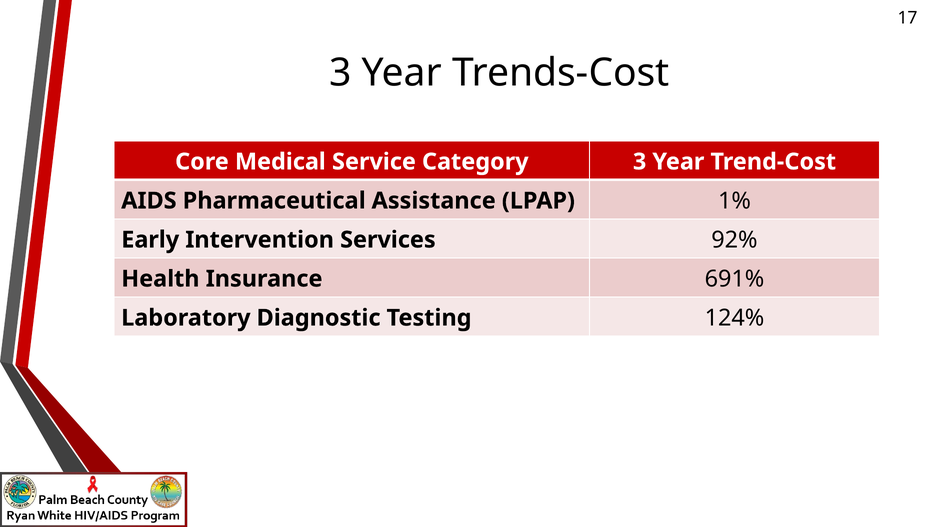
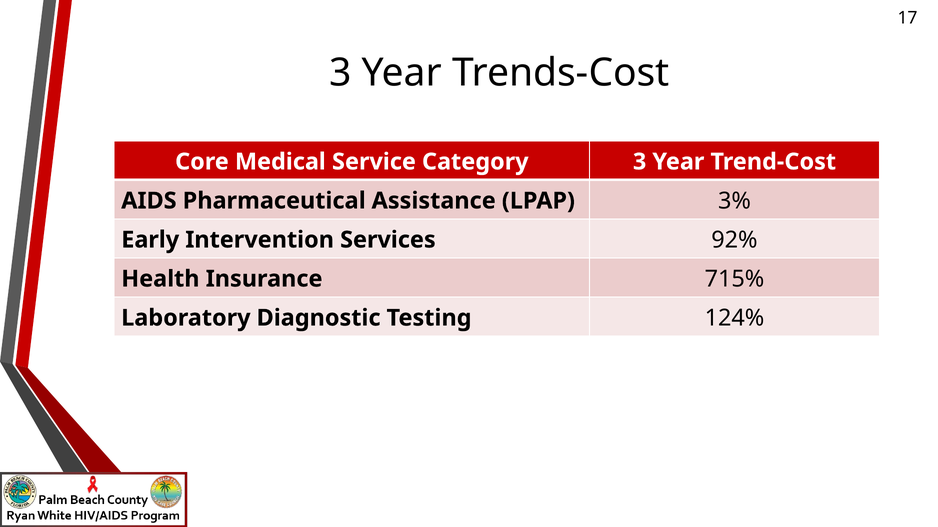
1%: 1% -> 3%
691%: 691% -> 715%
